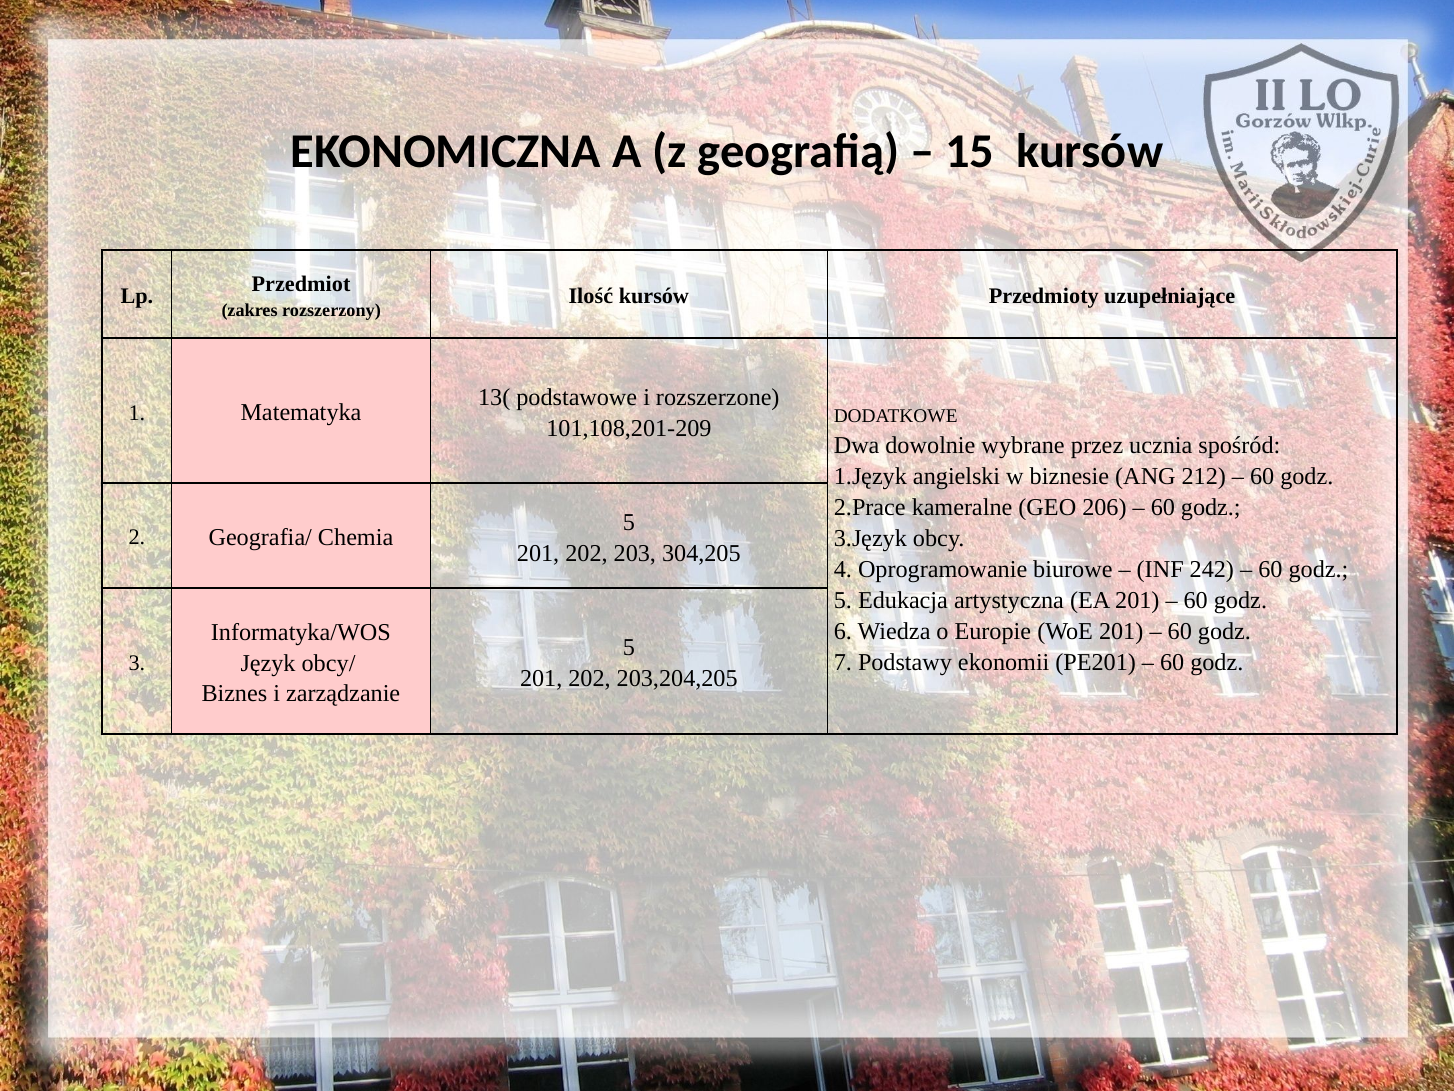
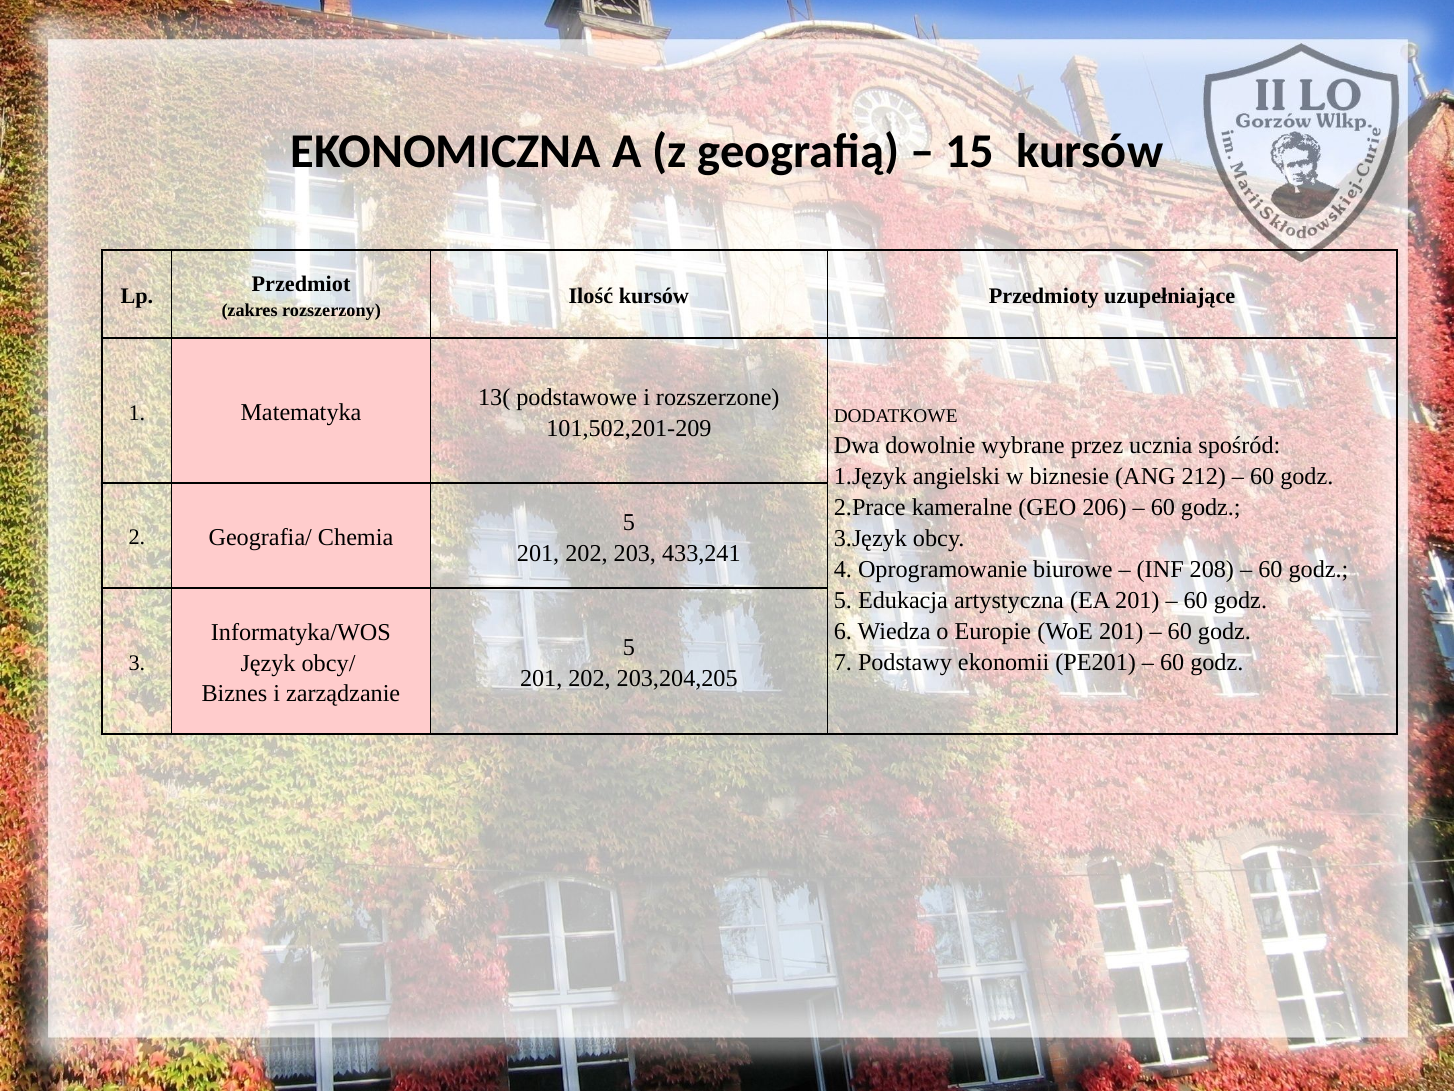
101,108,201-209: 101,108,201-209 -> 101,502,201-209
304,205: 304,205 -> 433,241
242: 242 -> 208
